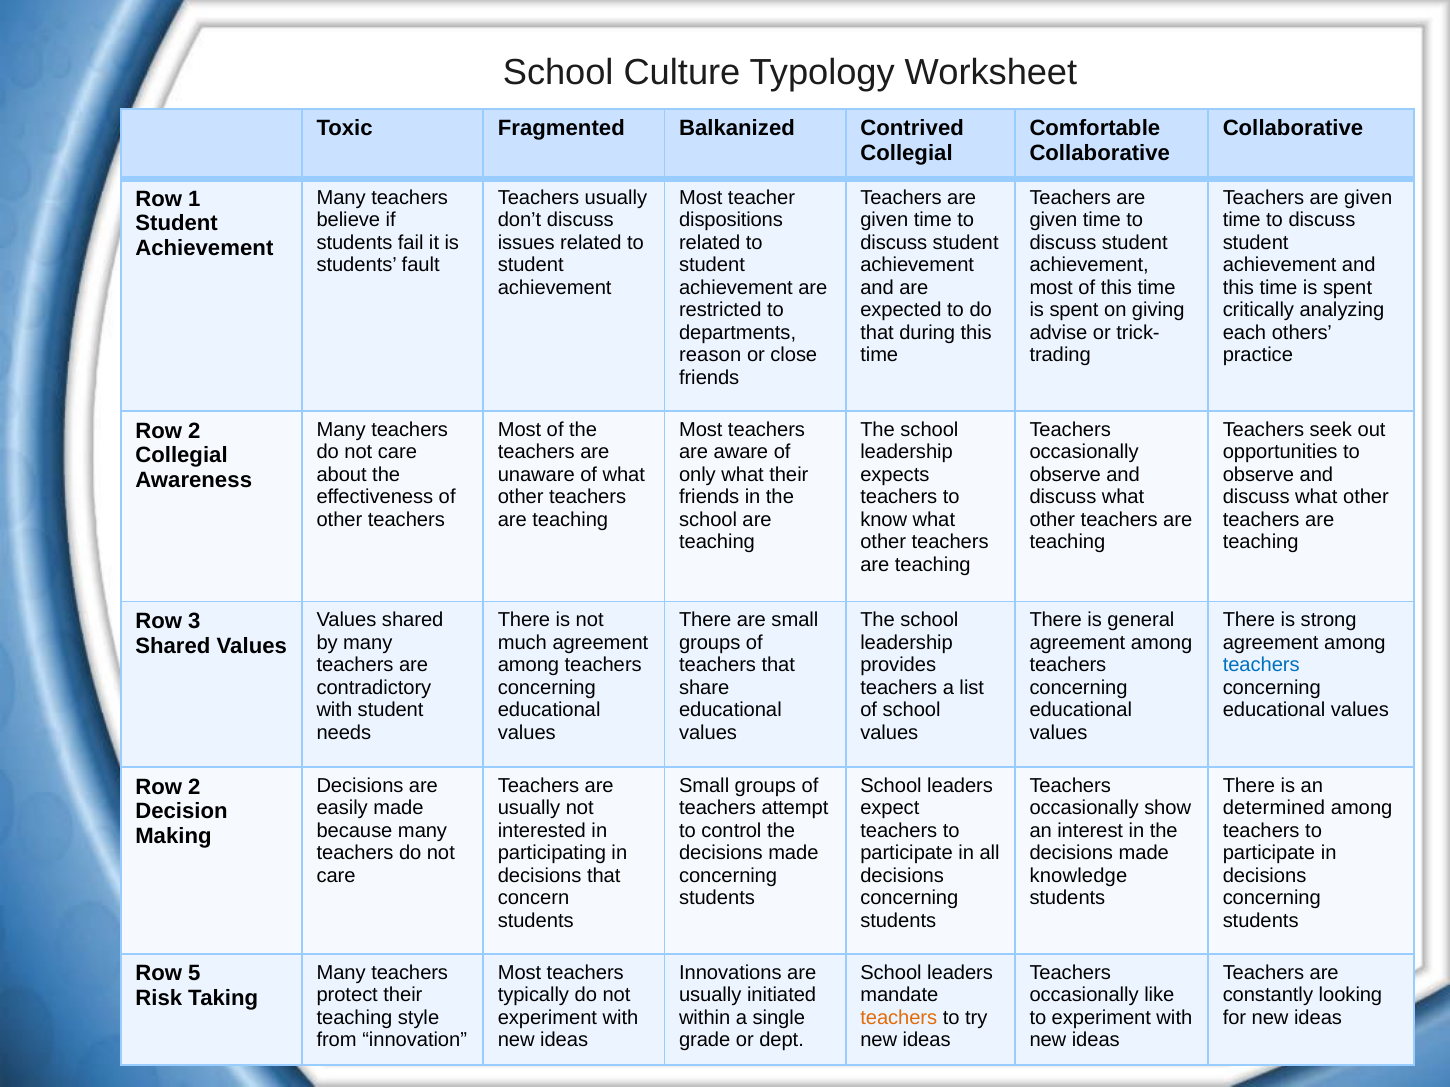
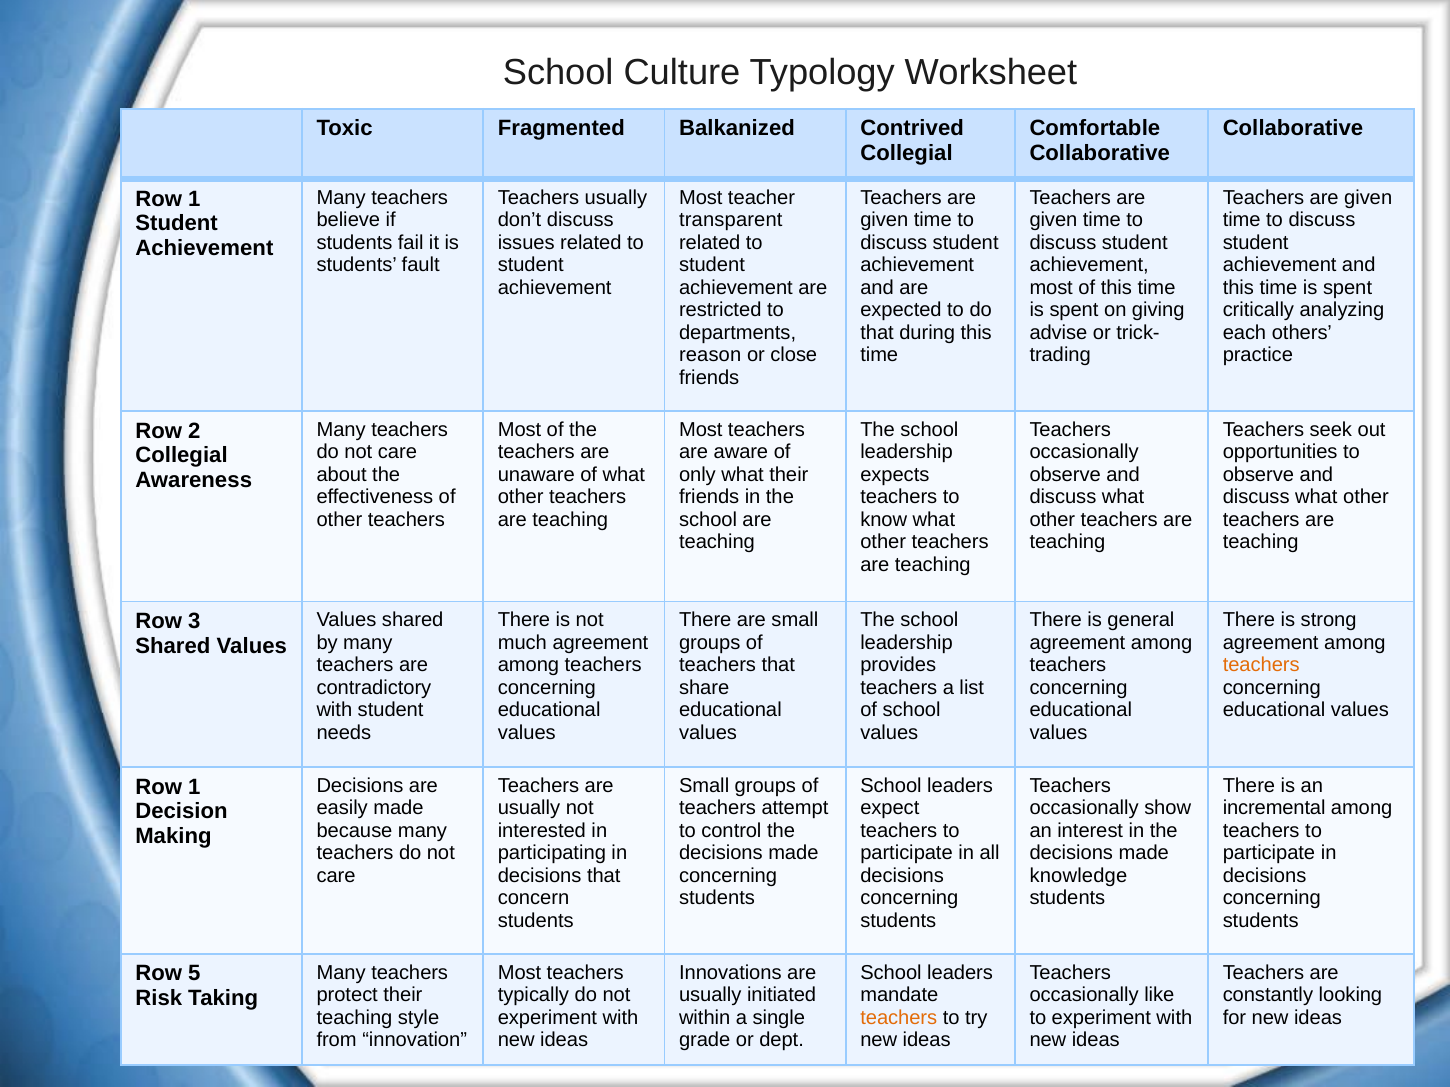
dispositions: dispositions -> transparent
teachers at (1261, 665) colour: blue -> orange
2 at (194, 787): 2 -> 1
determined: determined -> incremental
